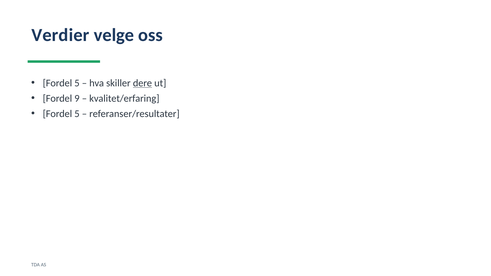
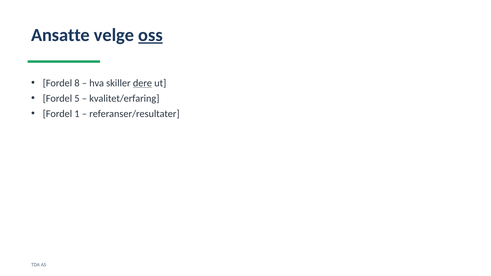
Verdier: Verdier -> Ansatte
oss underline: none -> present
5 at (77, 83): 5 -> 8
9: 9 -> 5
5 at (77, 114): 5 -> 1
